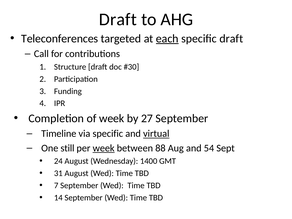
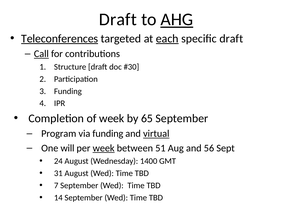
AHG underline: none -> present
Teleconferences underline: none -> present
Call underline: none -> present
27: 27 -> 65
Timeline: Timeline -> Program
via specific: specific -> funding
still: still -> will
88: 88 -> 51
54: 54 -> 56
